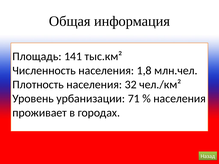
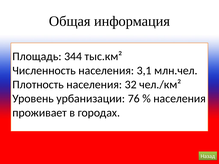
141: 141 -> 344
1,8: 1,8 -> 3,1
71: 71 -> 76
